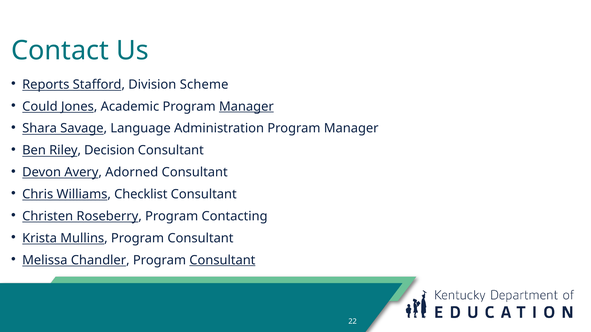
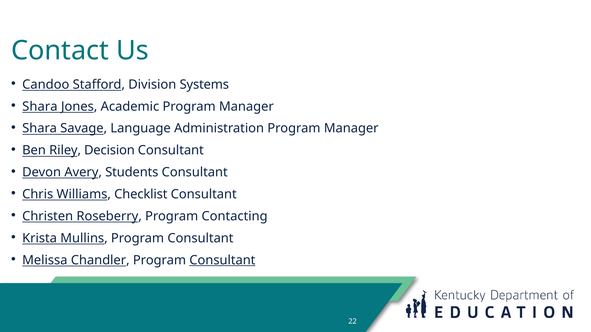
Reports: Reports -> Candoo
Scheme: Scheme -> Systems
Could at (40, 107): Could -> Shara
Manager at (246, 107) underline: present -> none
Adorned: Adorned -> Students
